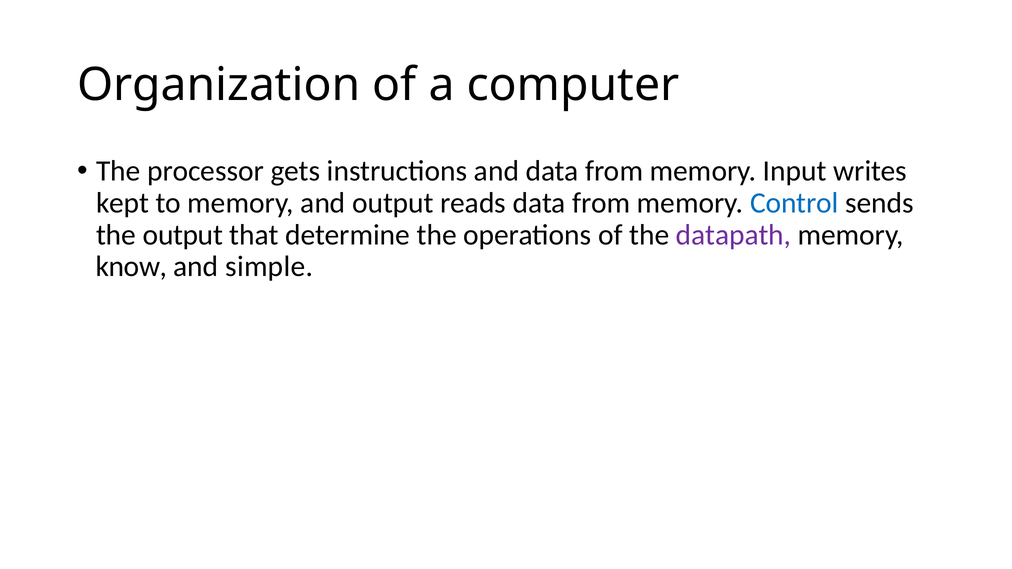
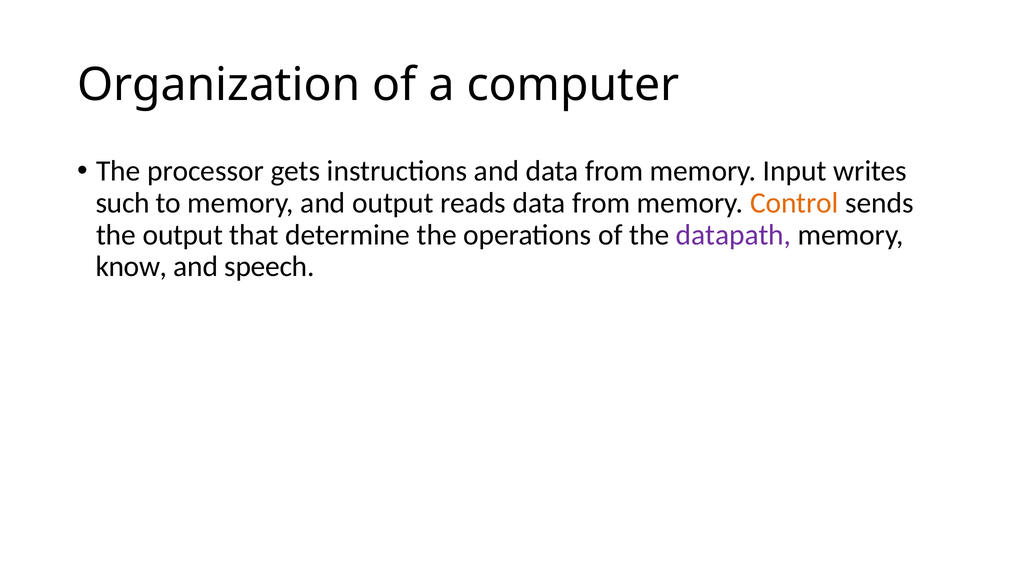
kept: kept -> such
Control colour: blue -> orange
simple: simple -> speech
